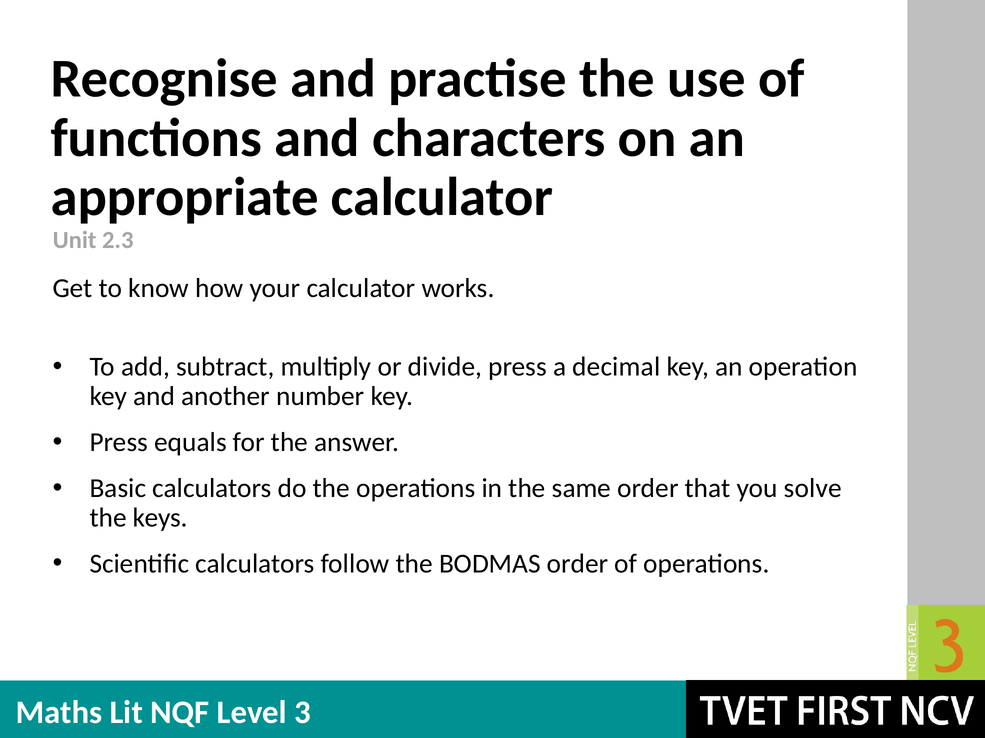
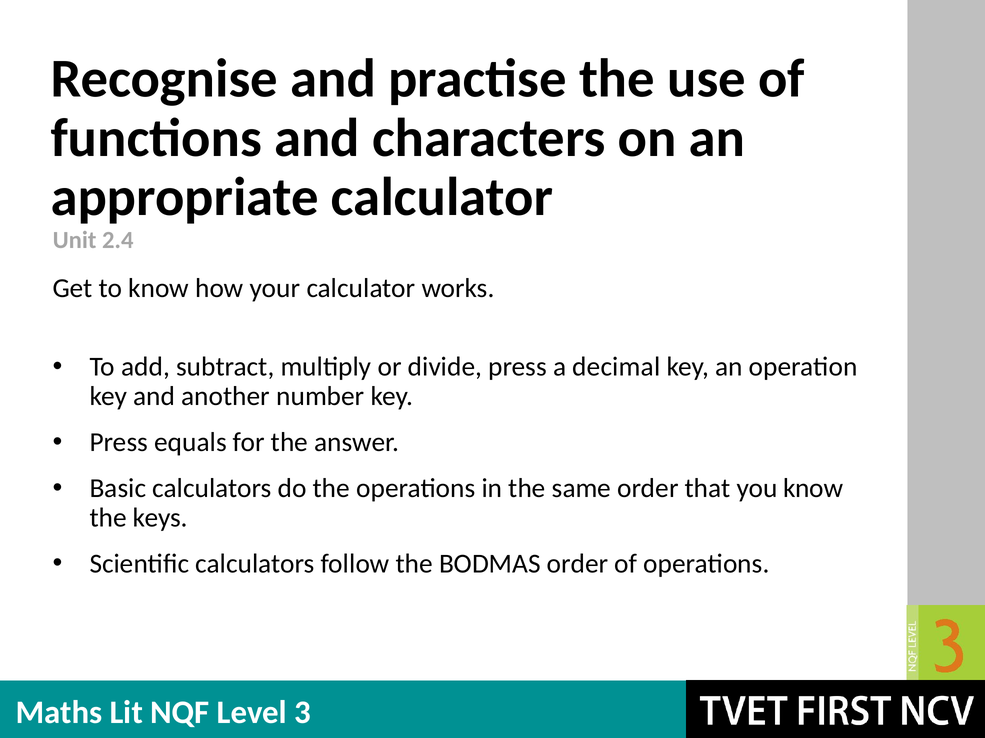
2.3: 2.3 -> 2.4
you solve: solve -> know
